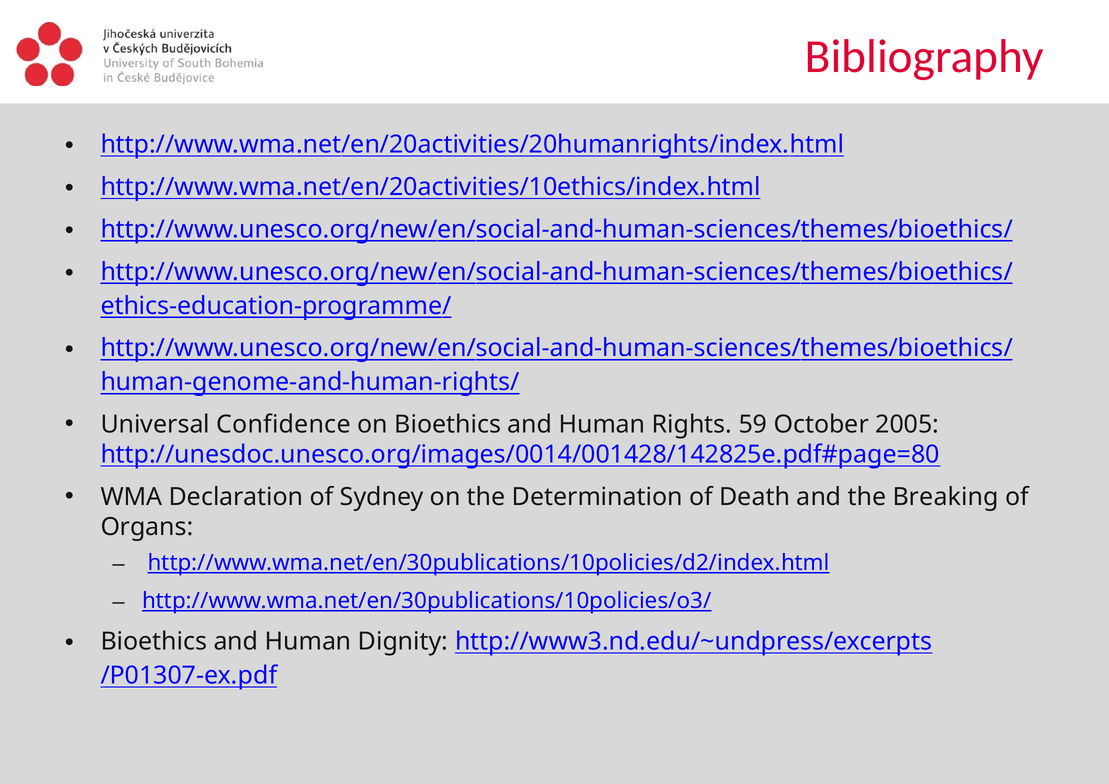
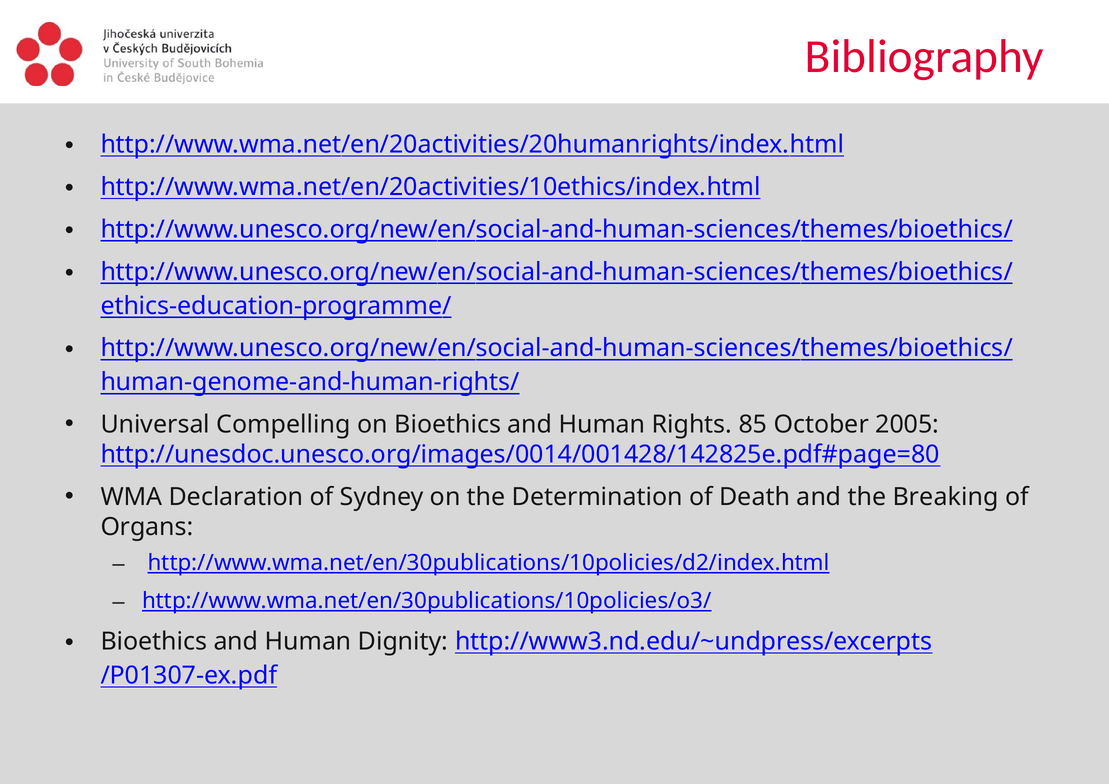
Confidence: Confidence -> Compelling
59: 59 -> 85
